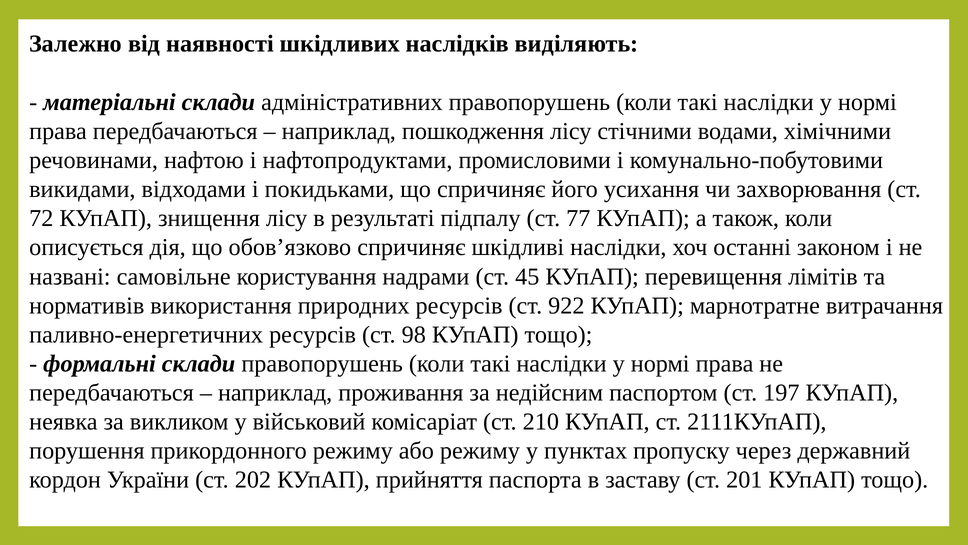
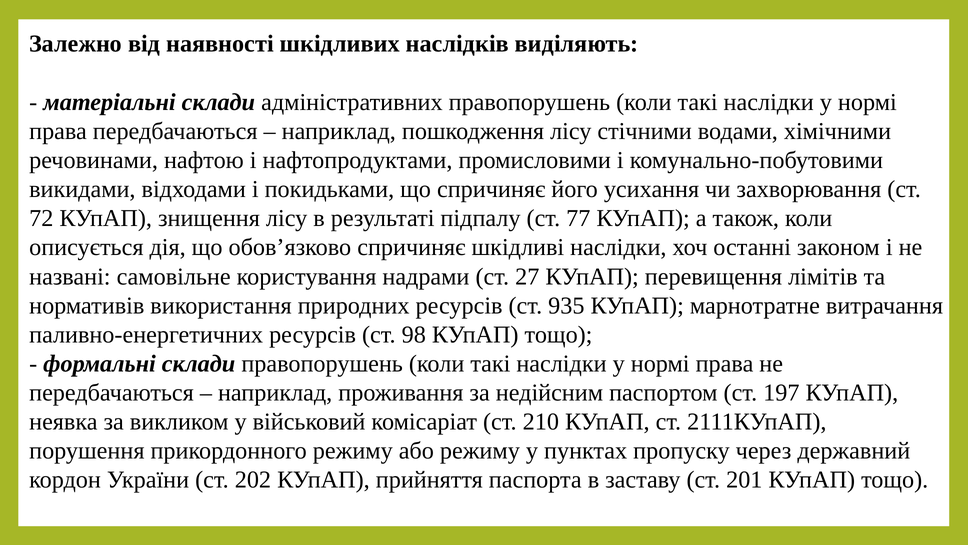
45: 45 -> 27
922: 922 -> 935
